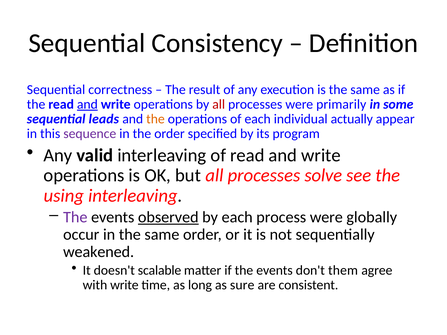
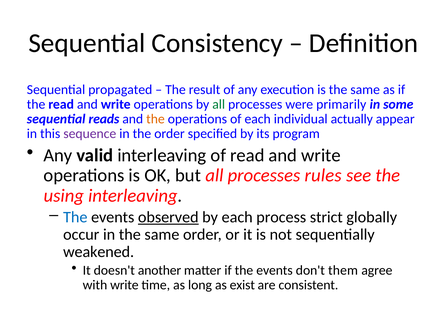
correctness: correctness -> propagated
and at (87, 104) underline: present -> none
all at (219, 104) colour: red -> green
leads: leads -> reads
solve: solve -> rules
The at (75, 217) colour: purple -> blue
process were: were -> strict
scalable: scalable -> another
sure: sure -> exist
